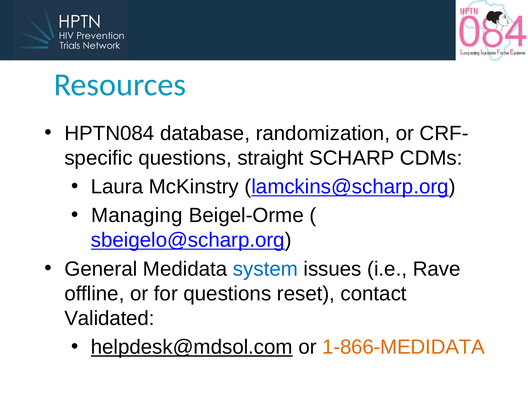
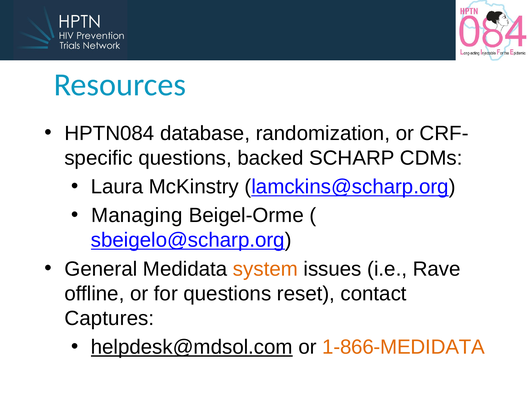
straight: straight -> backed
system colour: blue -> orange
Validated: Validated -> Captures
